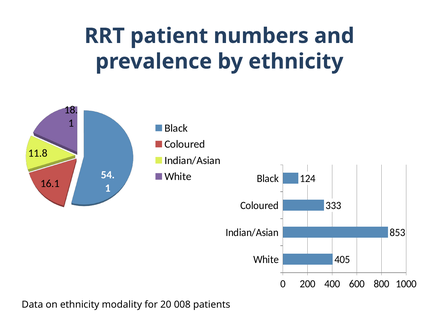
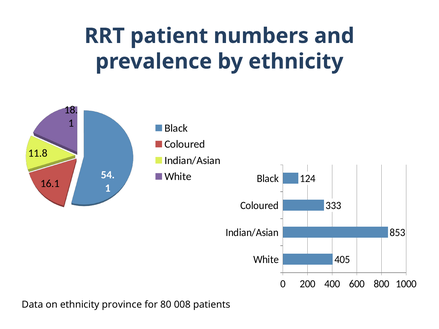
modality: modality -> province
20: 20 -> 80
